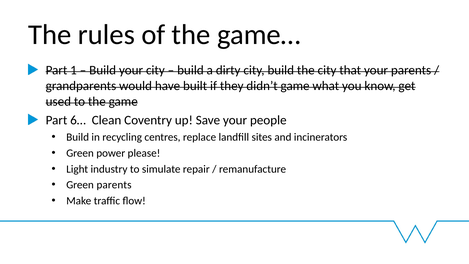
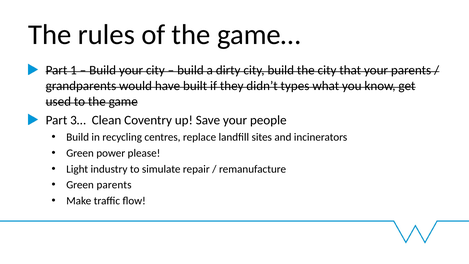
didn’t game: game -> types
6…: 6… -> 3…
